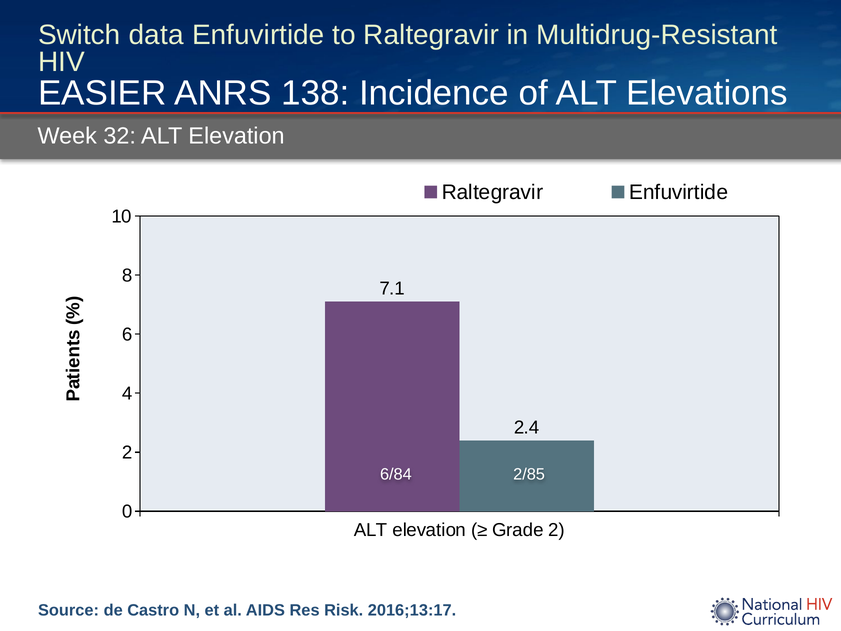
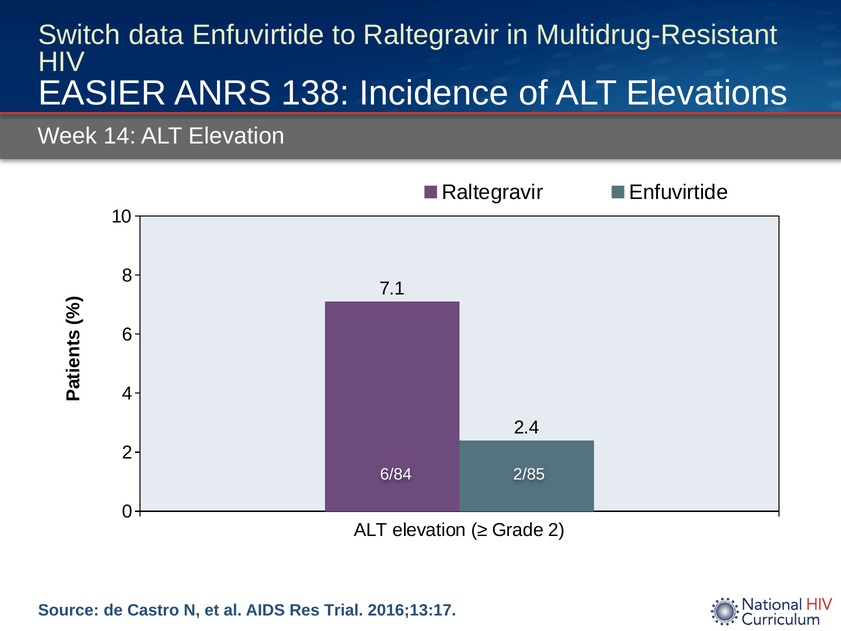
32: 32 -> 14
Risk: Risk -> Trial
